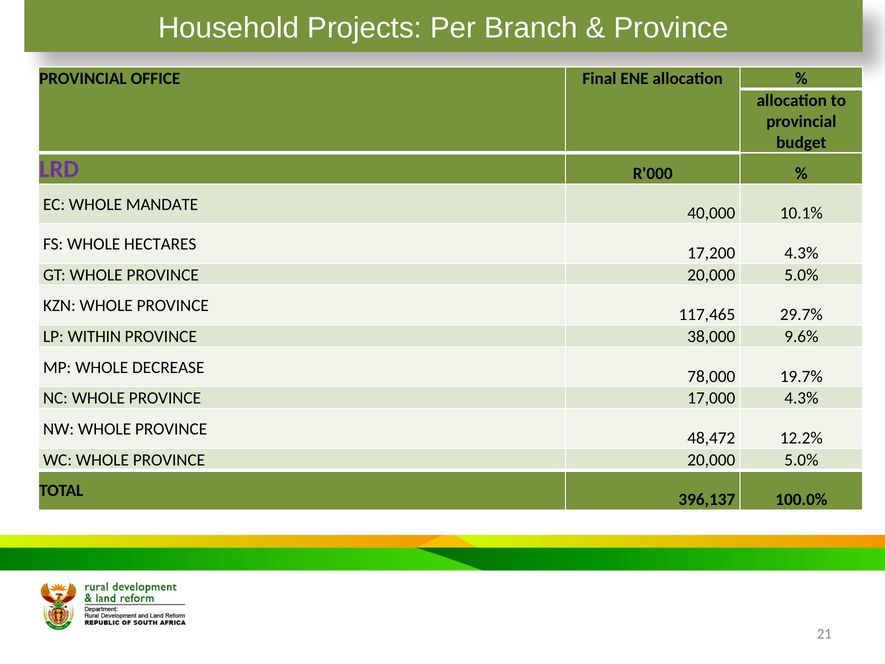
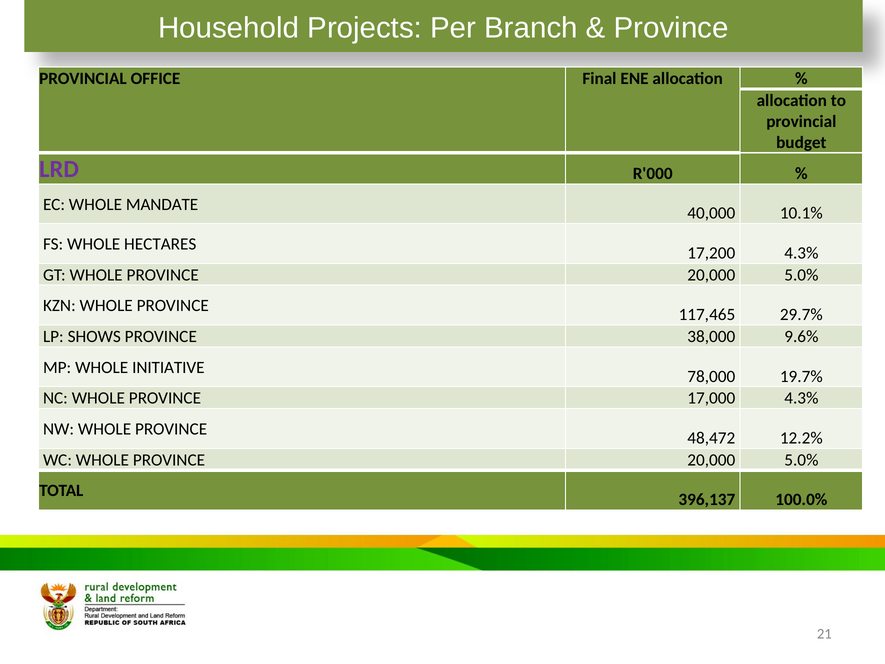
WITHIN: WITHIN -> SHOWS
DECREASE: DECREASE -> INITIATIVE
